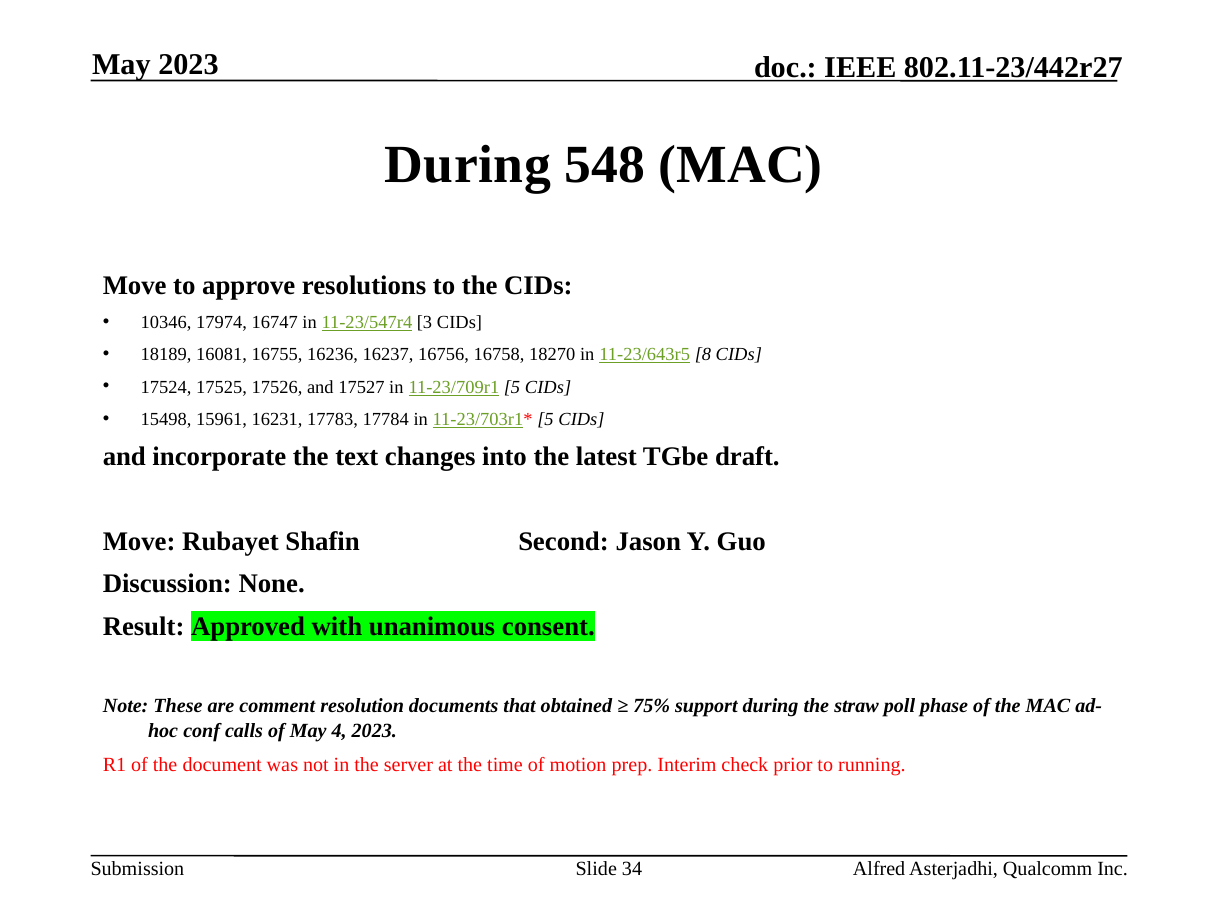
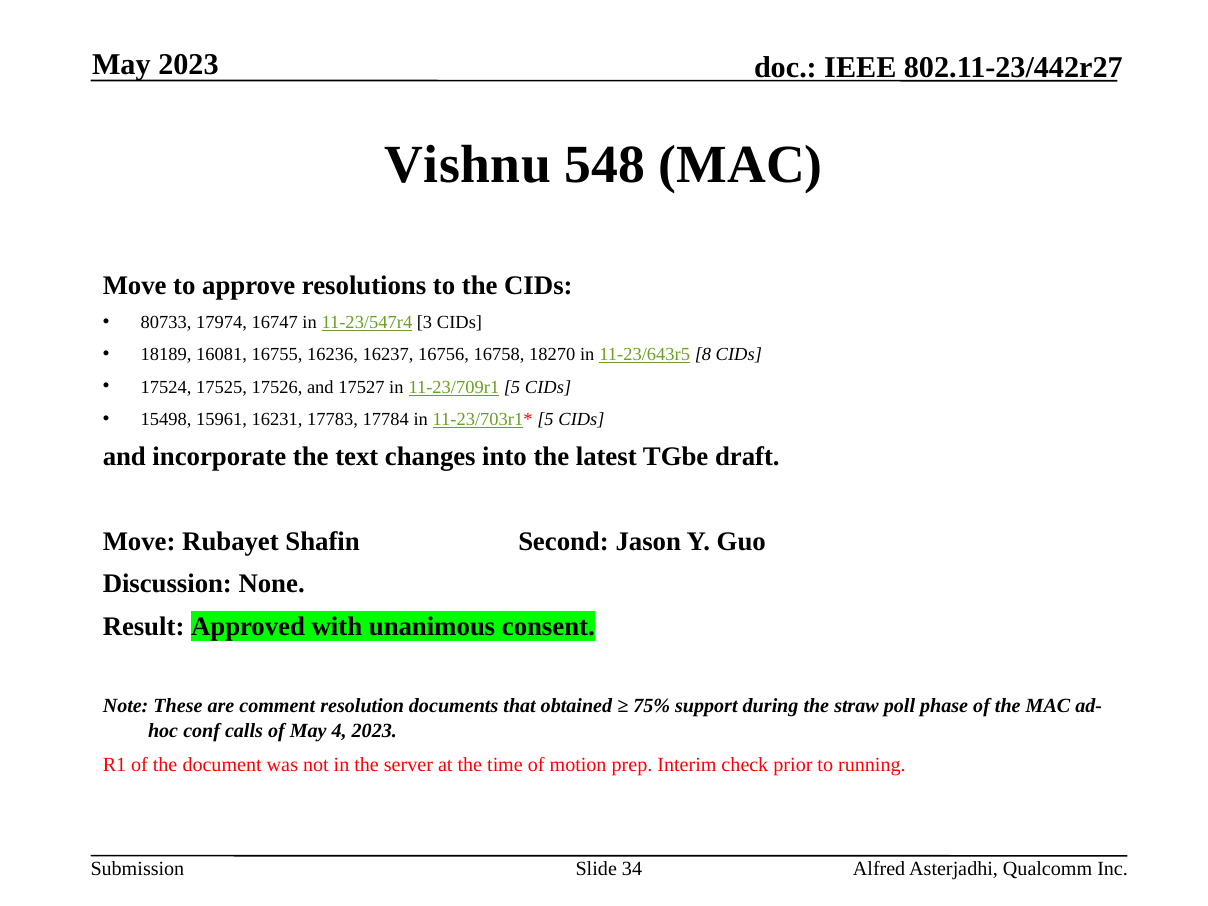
During at (468, 165): During -> Vishnu
10346: 10346 -> 80733
